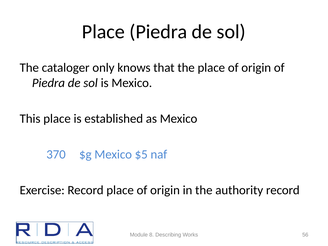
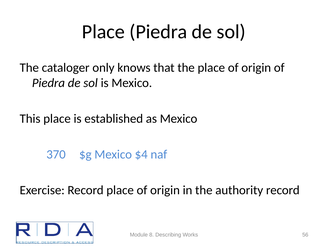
$5: $5 -> $4
